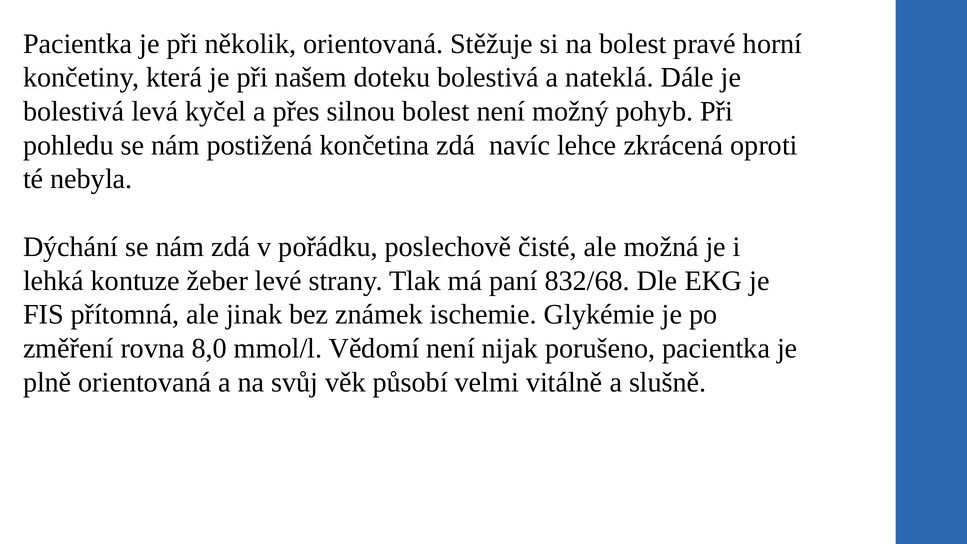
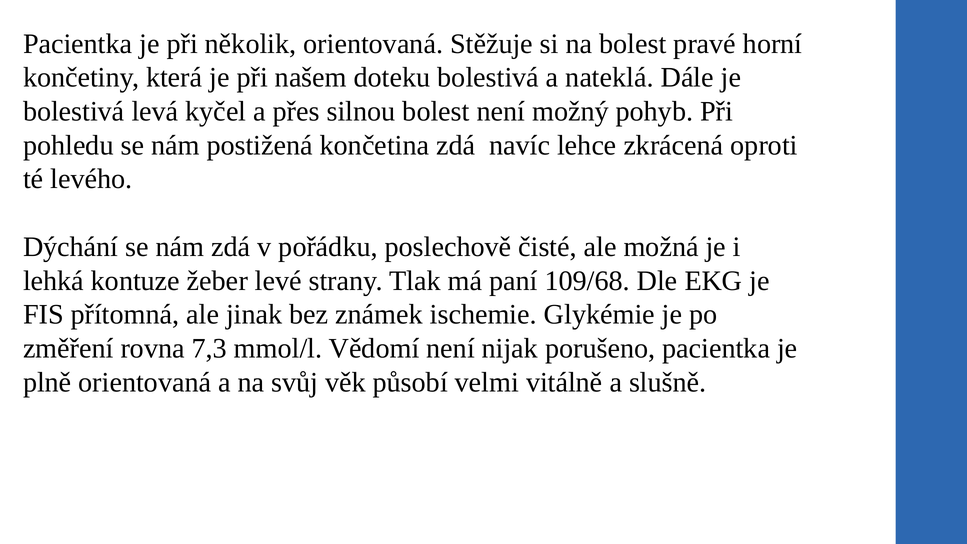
nebyla: nebyla -> levého
832/68: 832/68 -> 109/68
8,0: 8,0 -> 7,3
